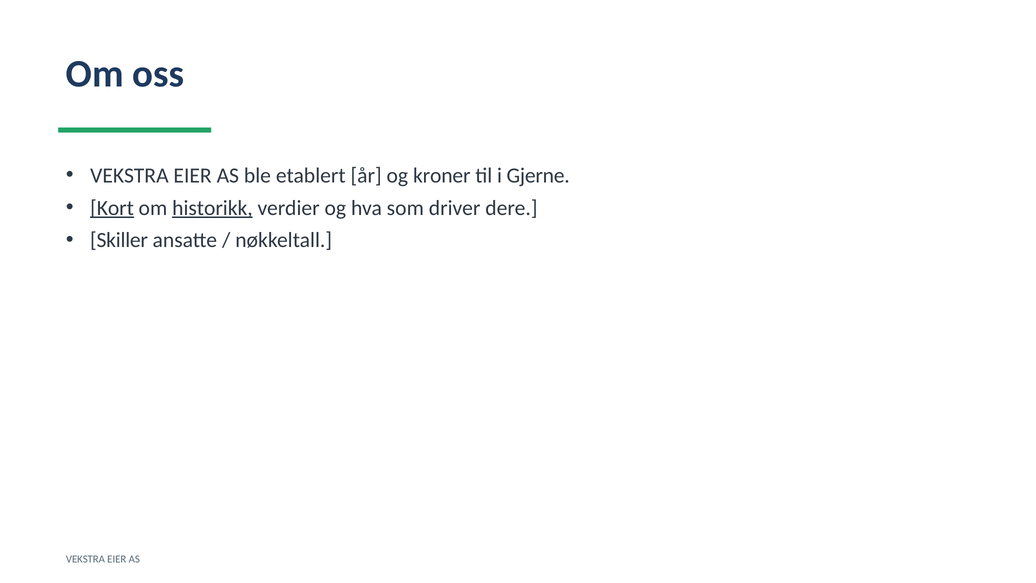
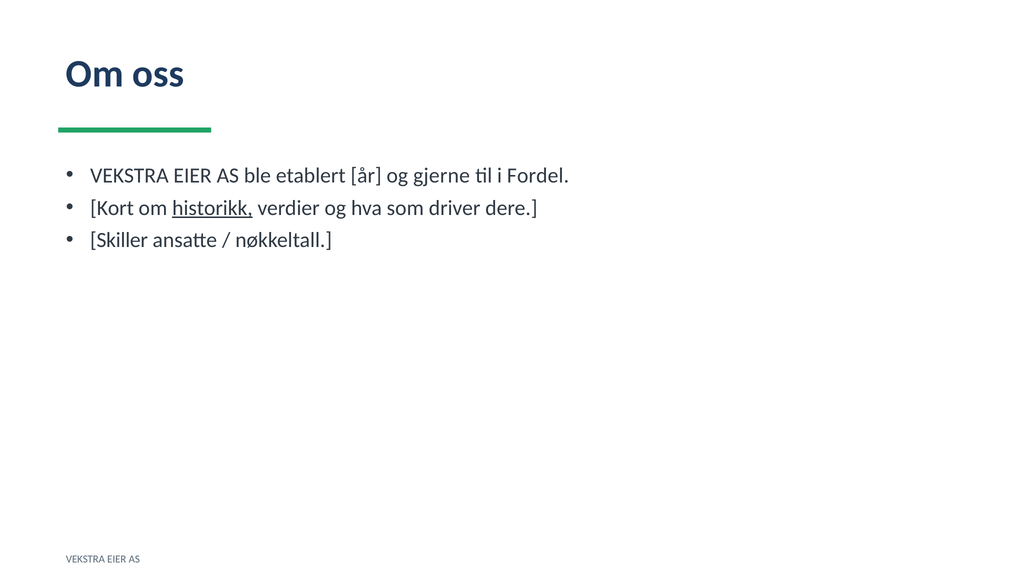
kroner: kroner -> gjerne
Gjerne: Gjerne -> Fordel
Kort underline: present -> none
